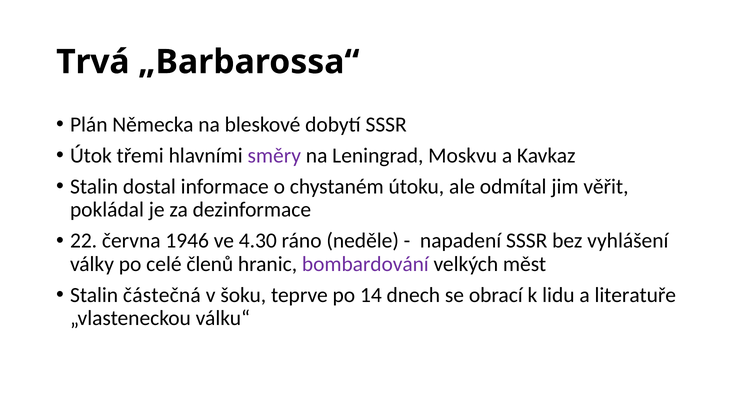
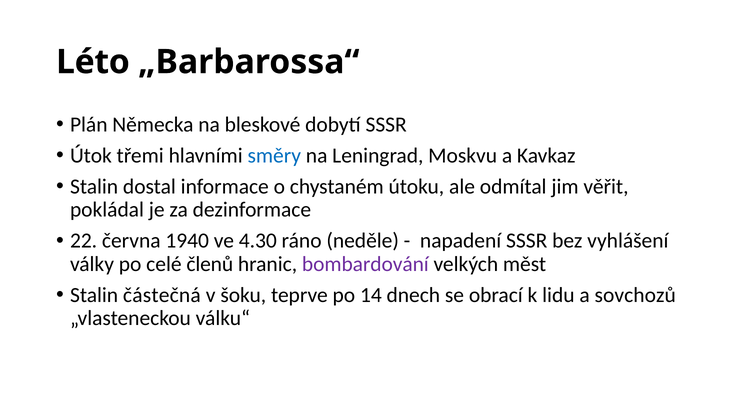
Trvá: Trvá -> Léto
směry colour: purple -> blue
1946: 1946 -> 1940
literatuře: literatuře -> sovchozů
